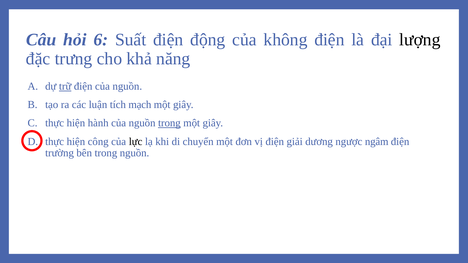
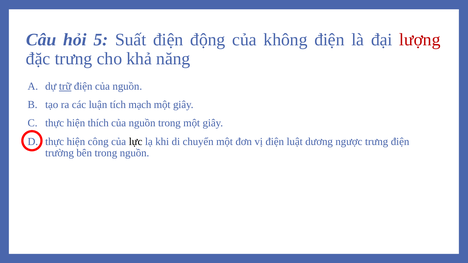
6: 6 -> 5
lượng colour: black -> red
hành: hành -> thích
trong at (169, 123) underline: present -> none
giải: giải -> luật
ngược ngâm: ngâm -> trưng
